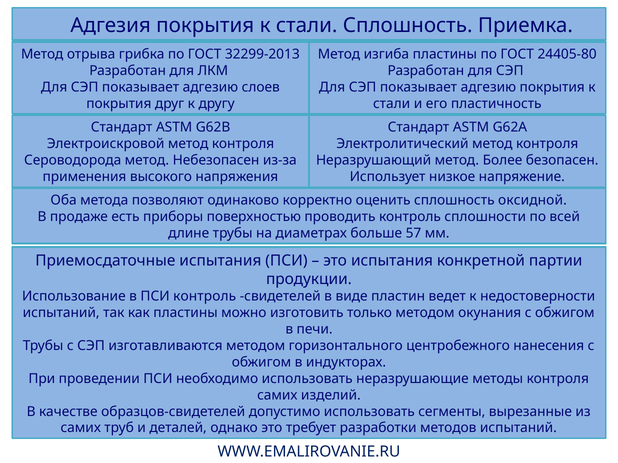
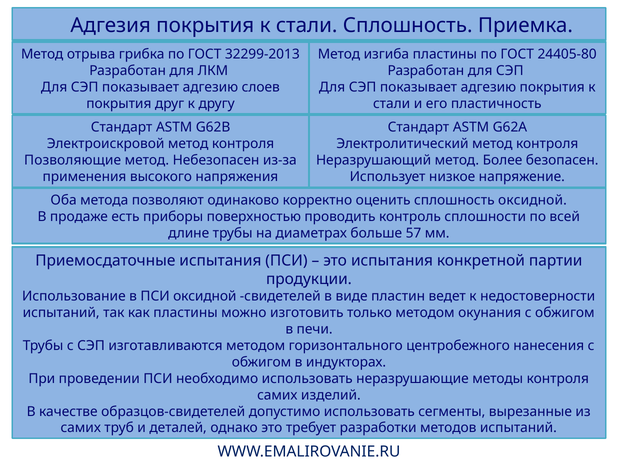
Сероводорода: Сероводорода -> Позволяющие
ПСИ контроль: контроль -> оксидной
